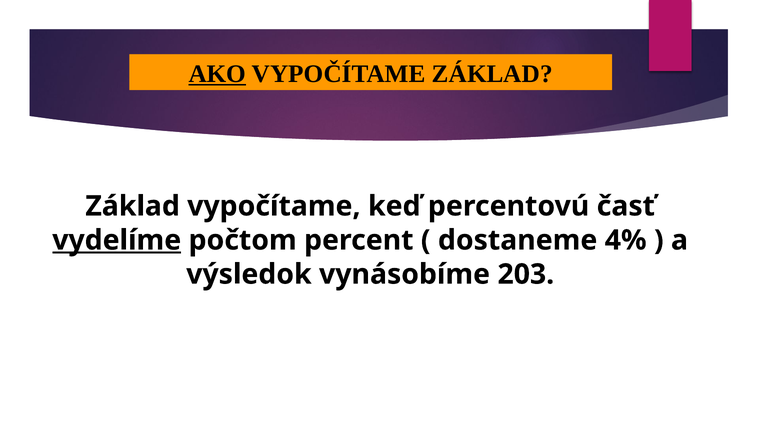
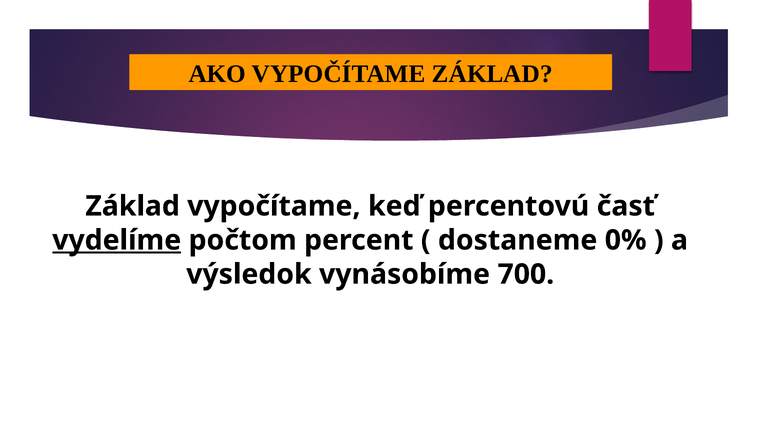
AKO underline: present -> none
4%: 4% -> 0%
203: 203 -> 700
